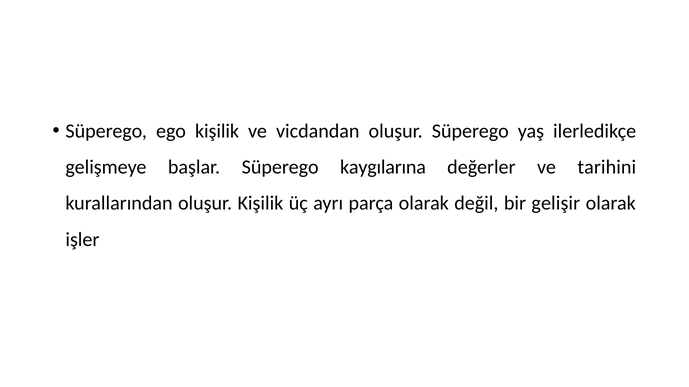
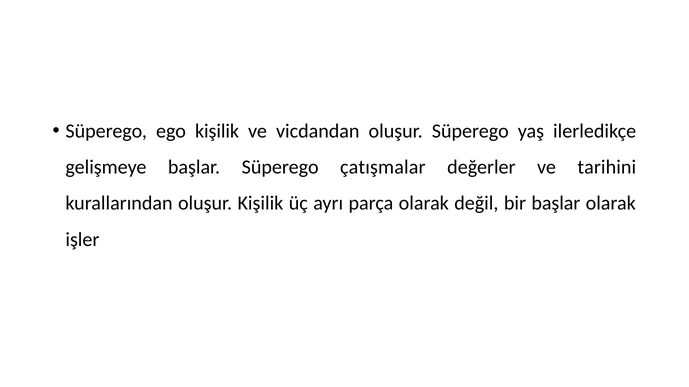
kaygılarına: kaygılarına -> çatışmalar
bir gelişir: gelişir -> başlar
